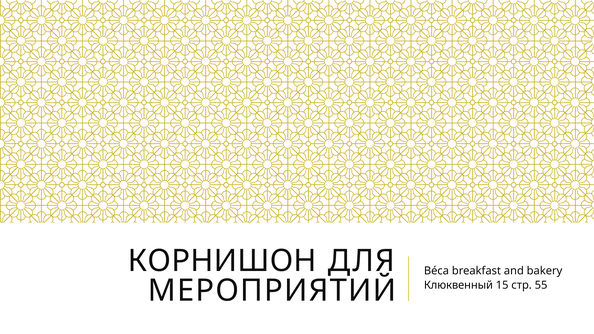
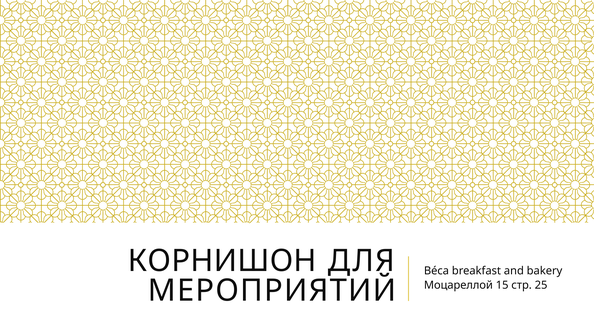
Клюквенный: Клюквенный -> Моцареллой
55: 55 -> 25
